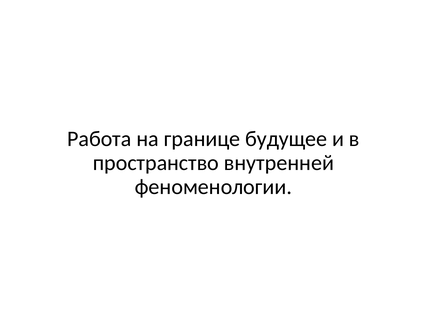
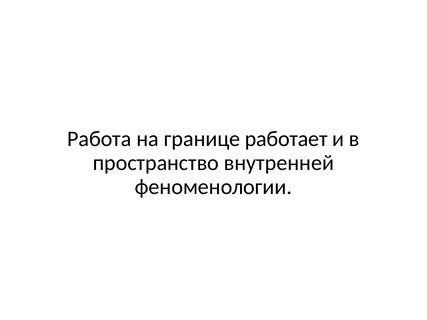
будущее: будущее -> работает
